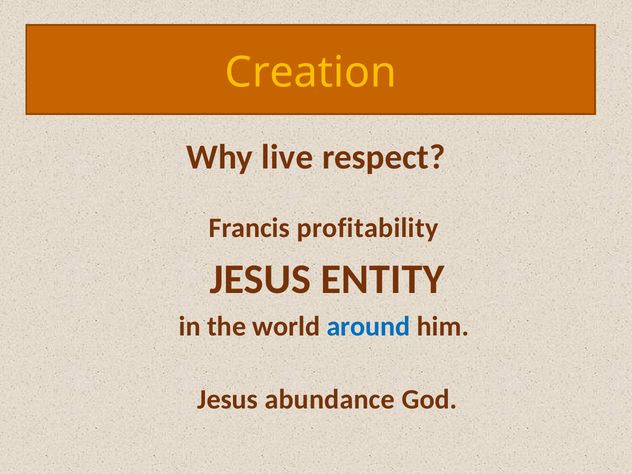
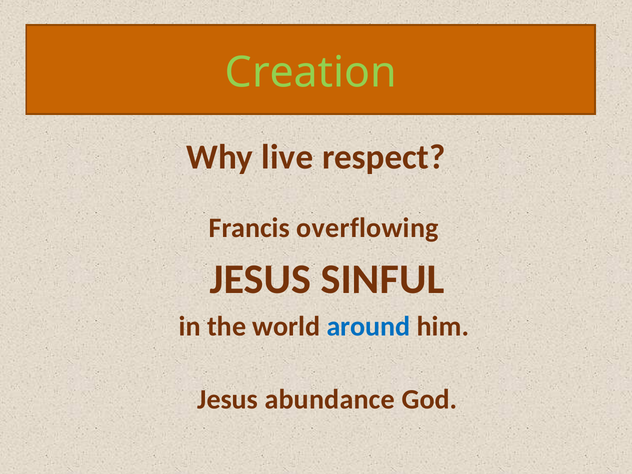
Creation colour: yellow -> light green
profitability: profitability -> overflowing
ENTITY: ENTITY -> SINFUL
